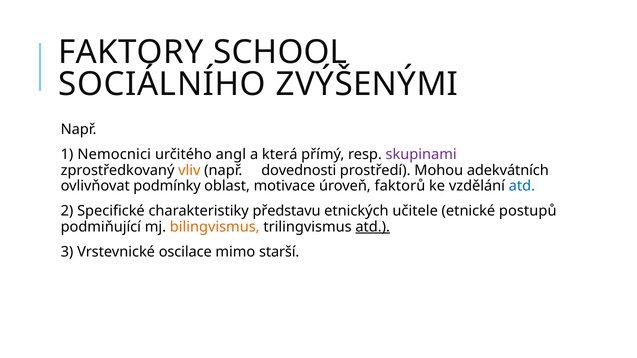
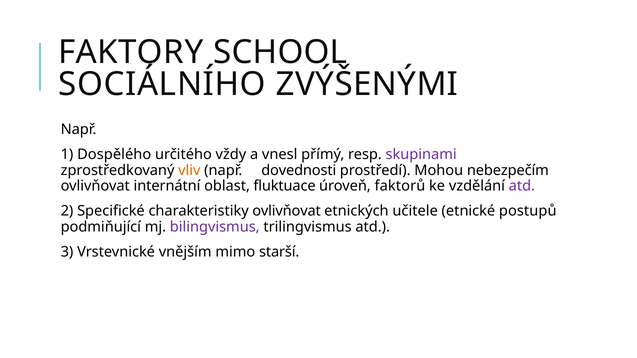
Nemocnici: Nemocnici -> Dospělého
angl: angl -> vždy
která: která -> vnesl
adekvátních: adekvátních -> nebezpečím
podmínky: podmínky -> internátní
motivace: motivace -> fluktuace
atd at (522, 186) colour: blue -> purple
charakteristiky představu: představu -> ovlivňovat
bilingvismus colour: orange -> purple
atd at (373, 227) underline: present -> none
oscilace: oscilace -> vnějším
